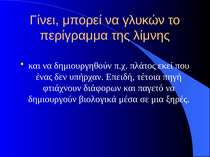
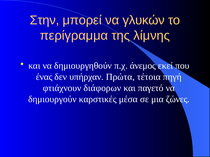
Γίνει: Γίνει -> Στην
πλάτος: πλάτος -> άνεμος
Επειδή: Επειδή -> Πρώτα
βιολογικά: βιολογικά -> καρστικές
ξηρές: ξηρές -> ζώνες
